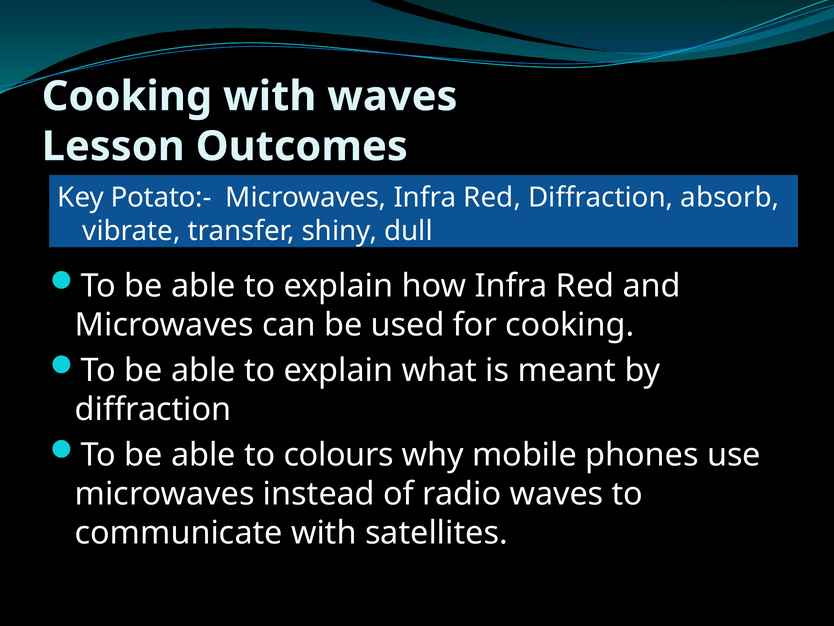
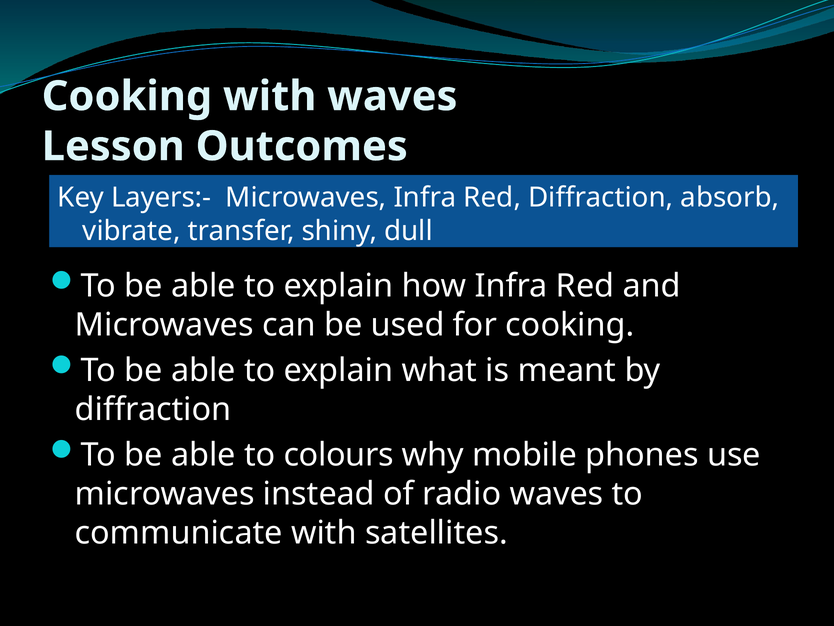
Potato:-: Potato:- -> Layers:-
